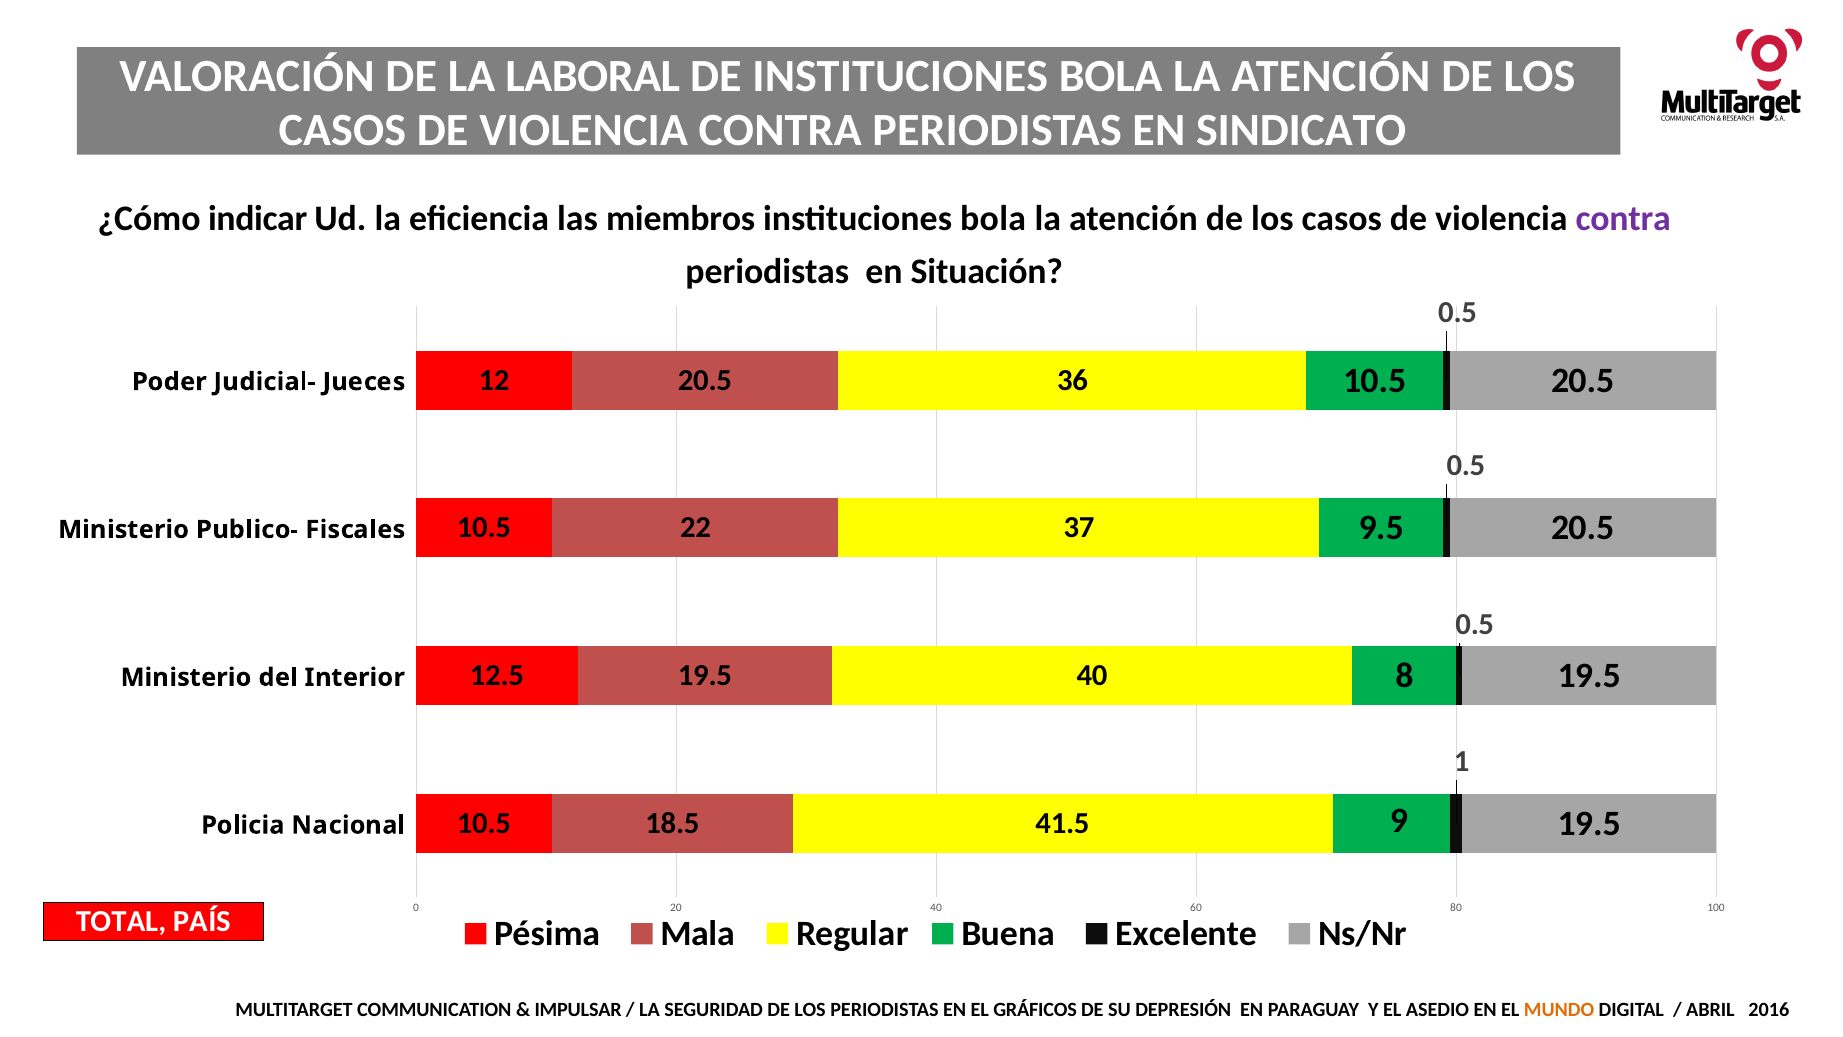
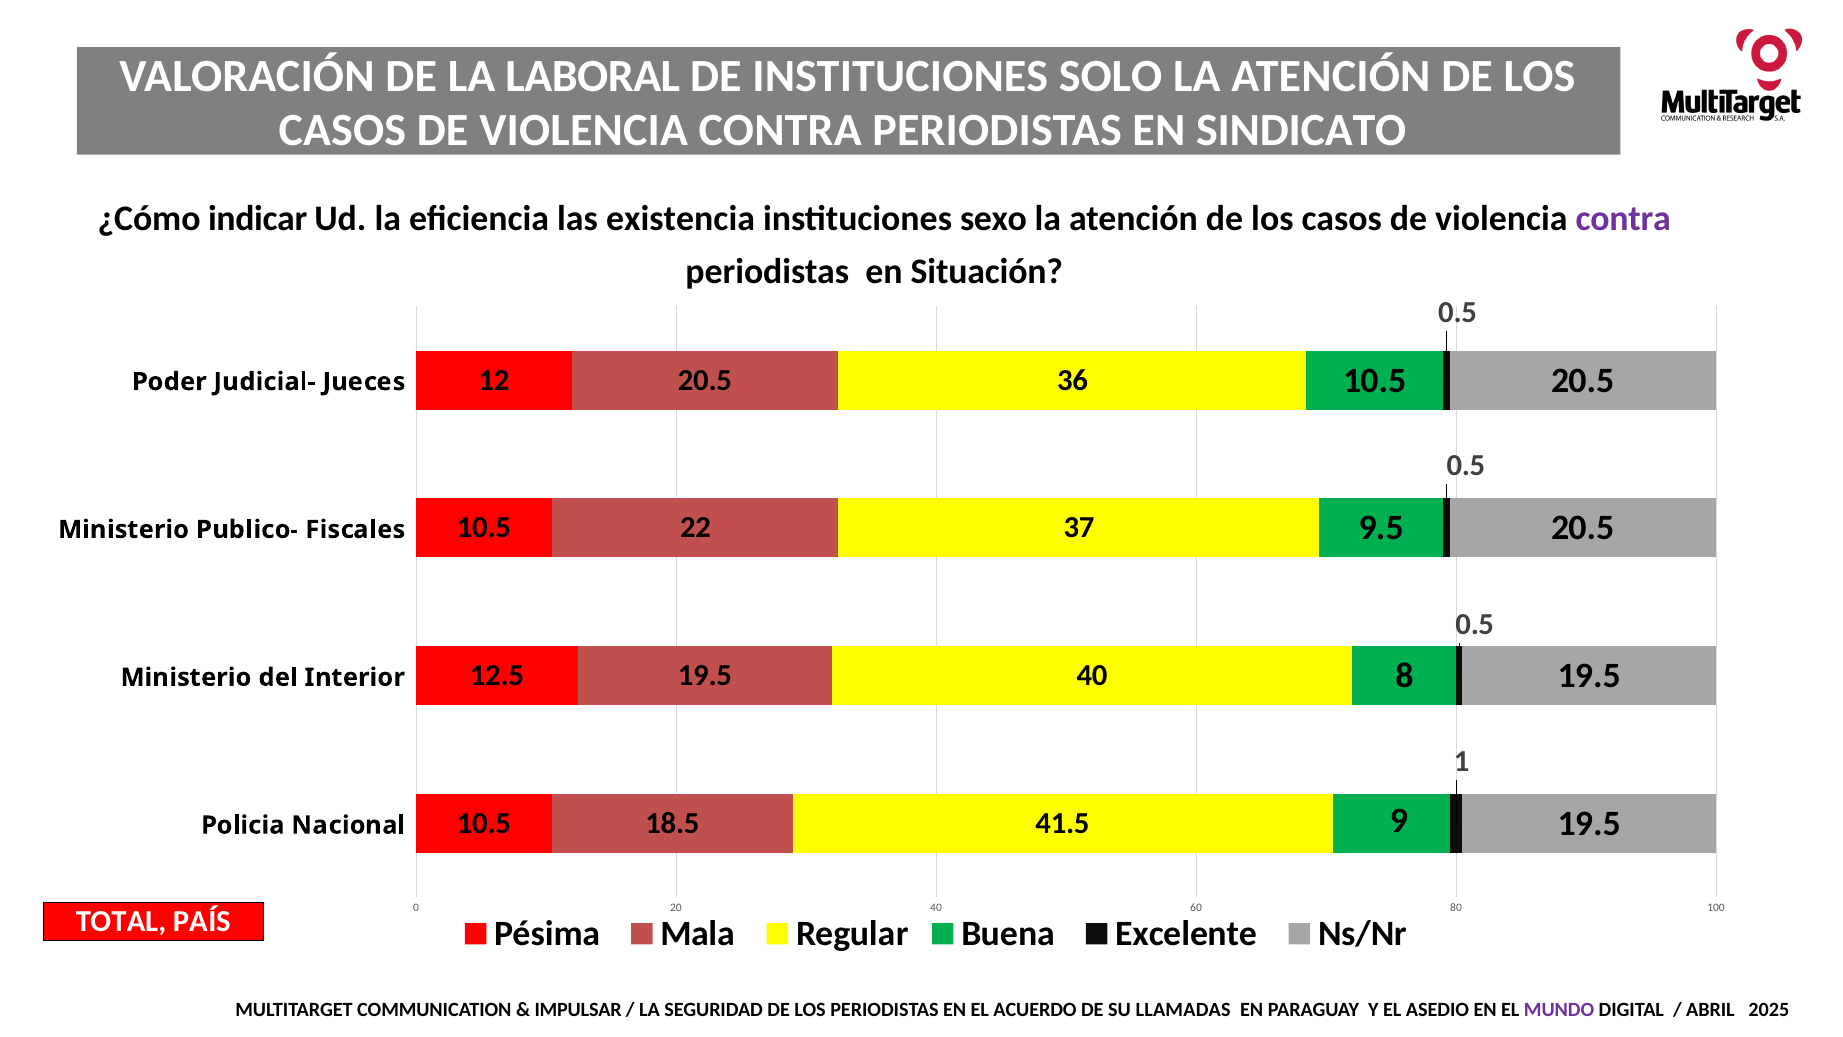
DE INSTITUCIONES BOLA: BOLA -> SOLO
miembros: miembros -> existencia
bola at (993, 219): bola -> sexo
GRÁFICOS: GRÁFICOS -> ACUERDO
DEPRESIÓN: DEPRESIÓN -> LLAMADAS
MUNDO colour: orange -> purple
2016: 2016 -> 2025
